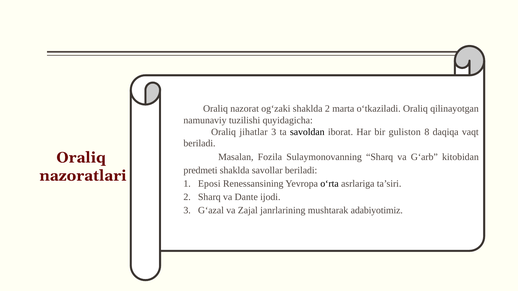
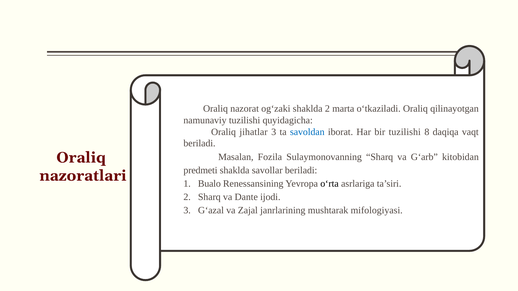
savoldan colour: black -> blue
bir guliston: guliston -> tuzilishi
Eposi: Eposi -> Bualo
adabiyotimiz: adabiyotimiz -> mifologiyasi
